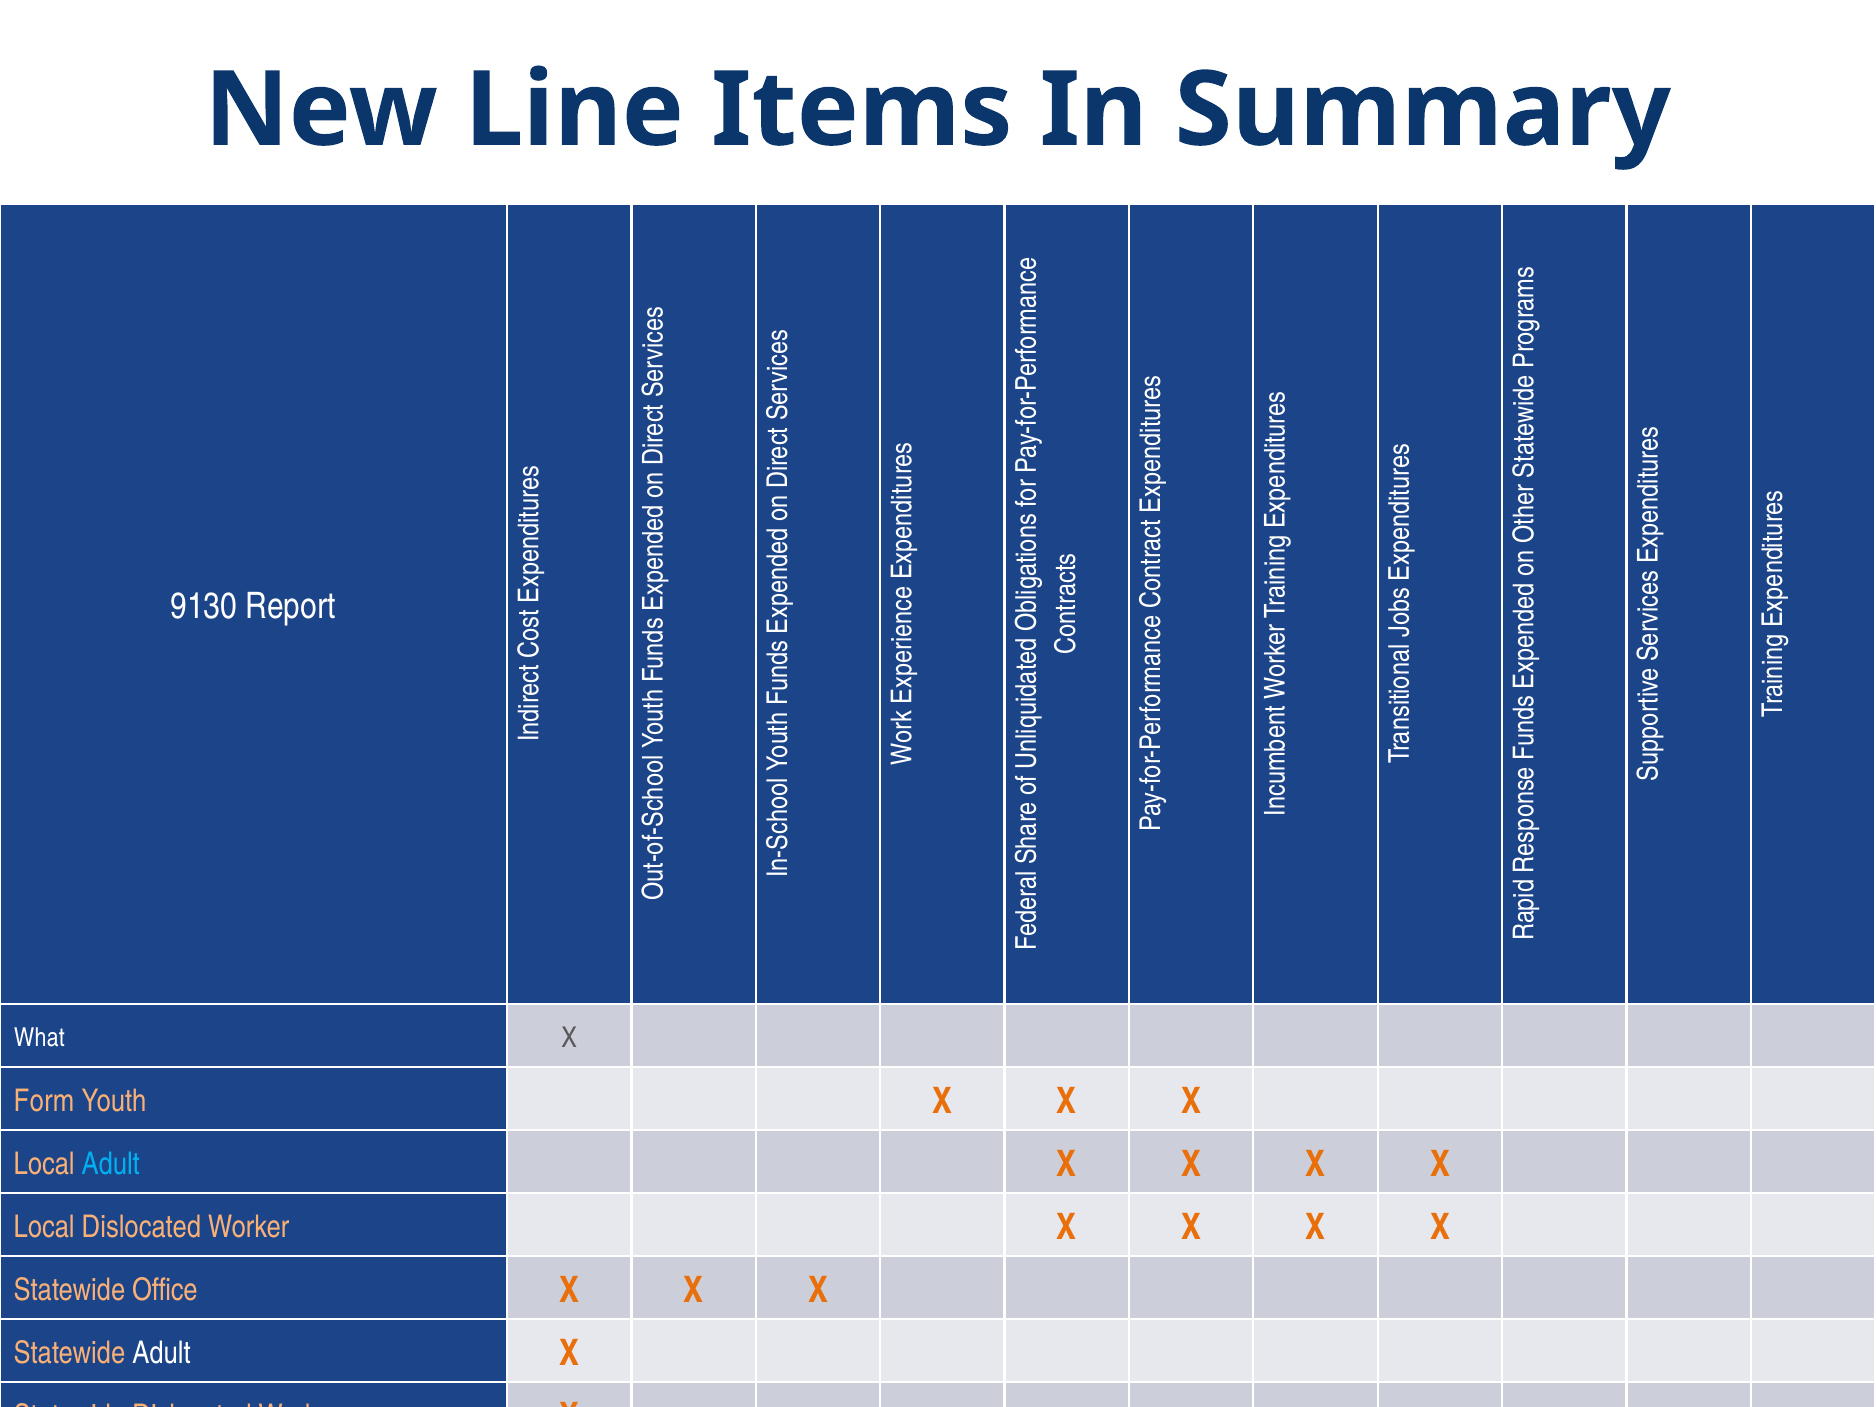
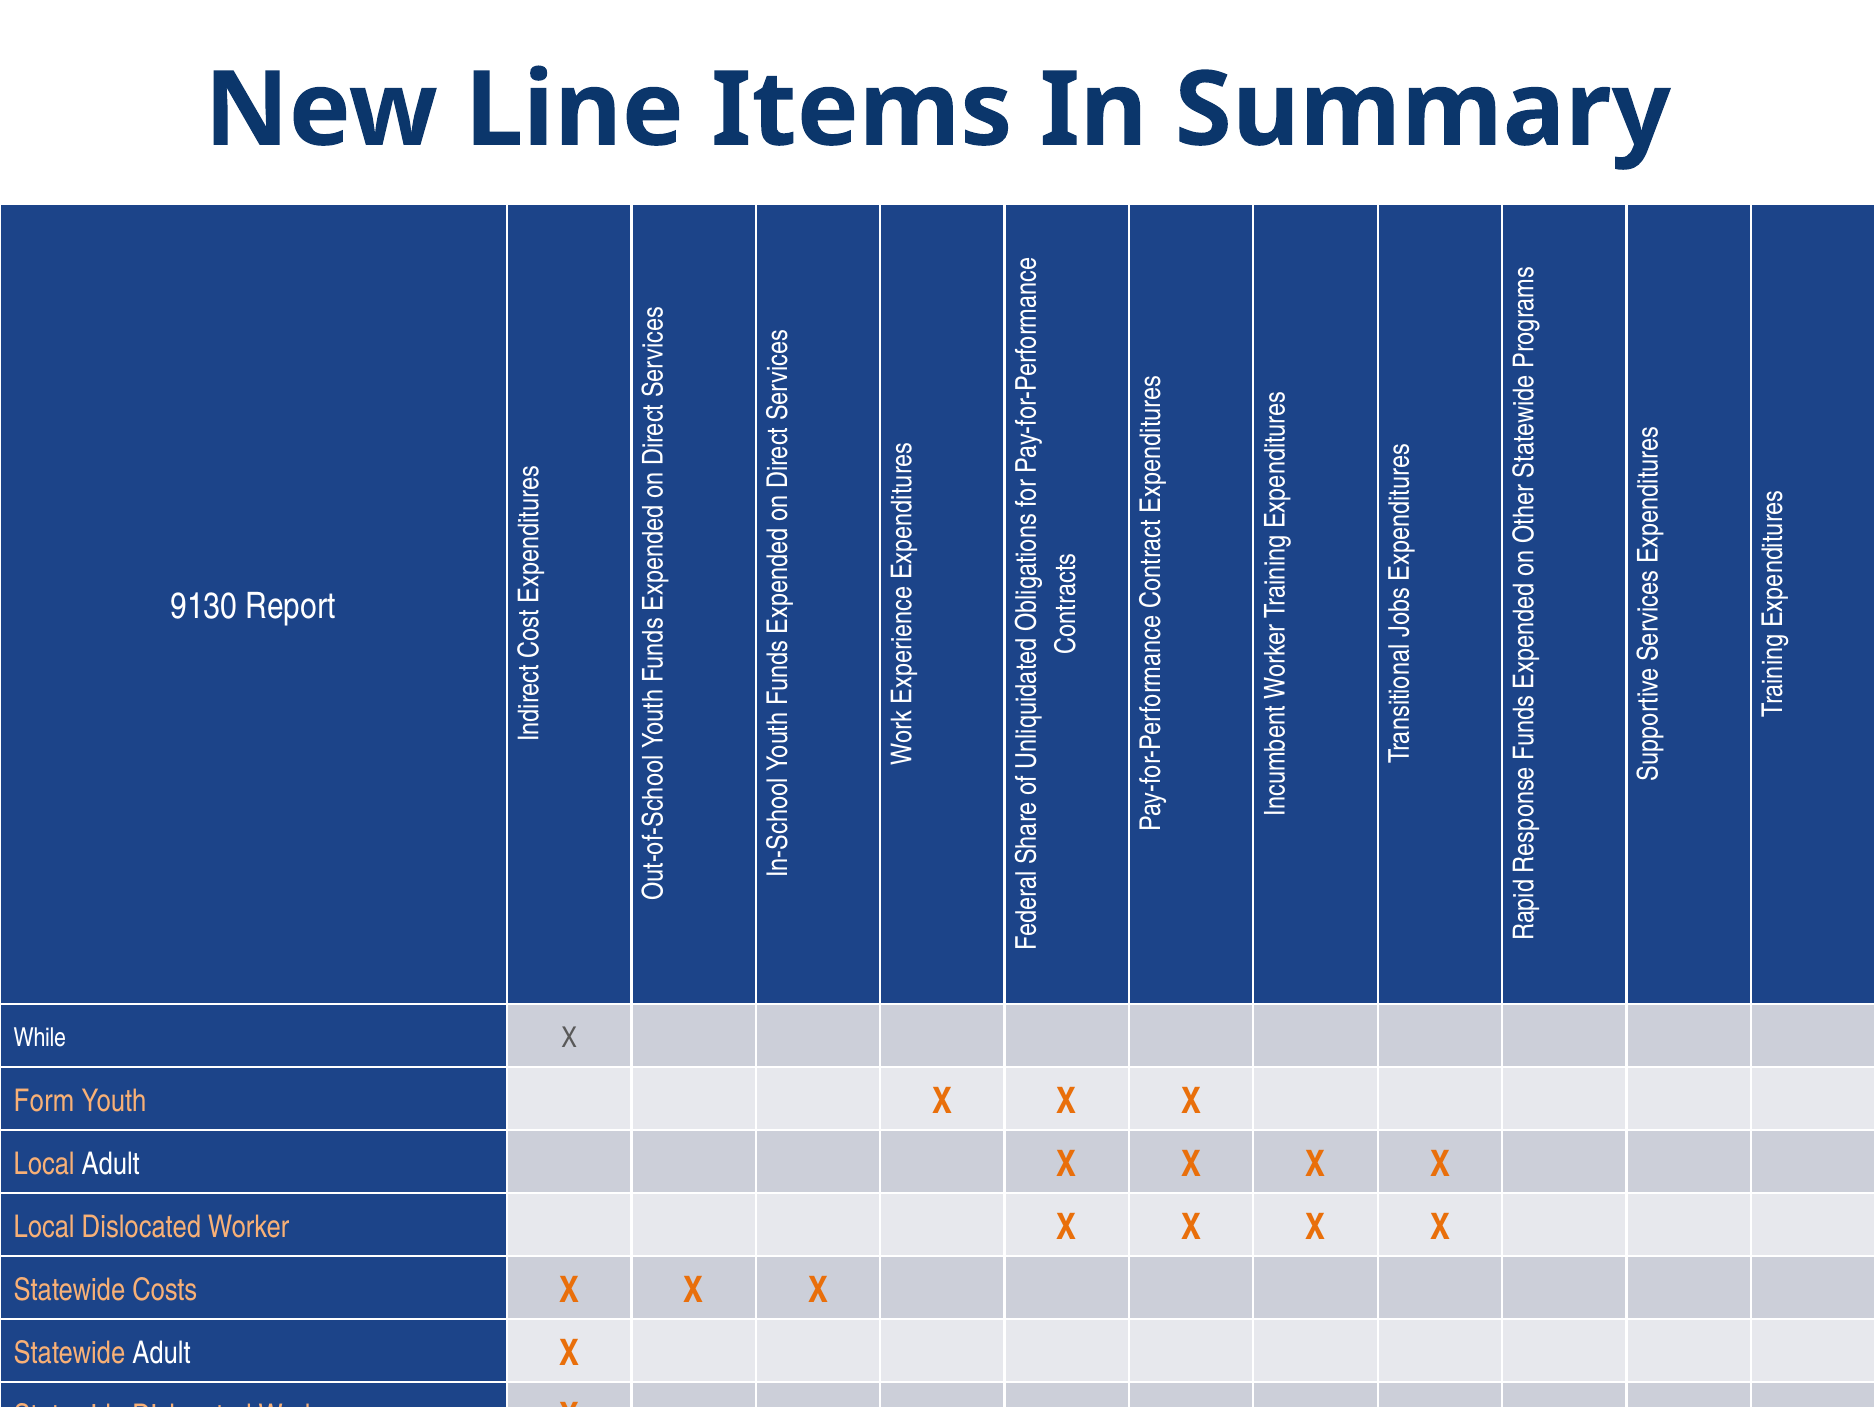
What: What -> While
Adult at (111, 1164) colour: light blue -> white
Office: Office -> Costs
